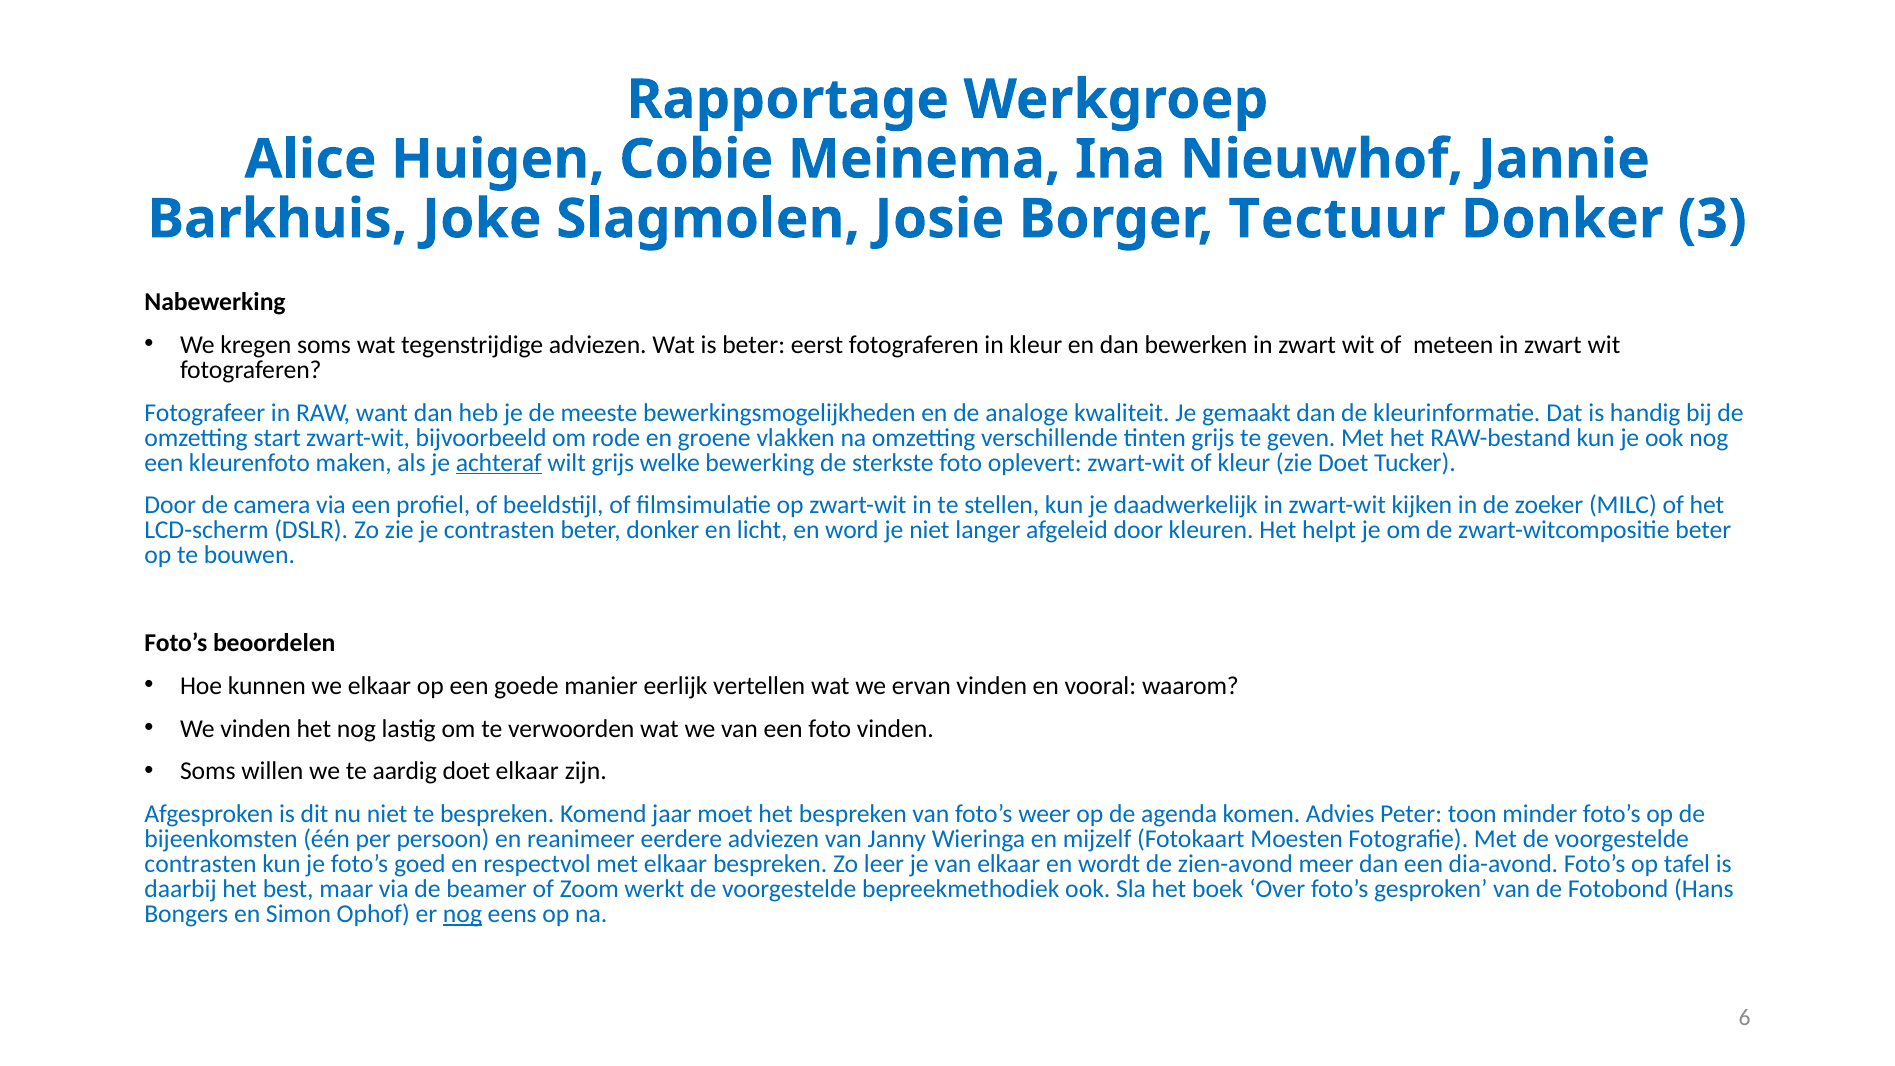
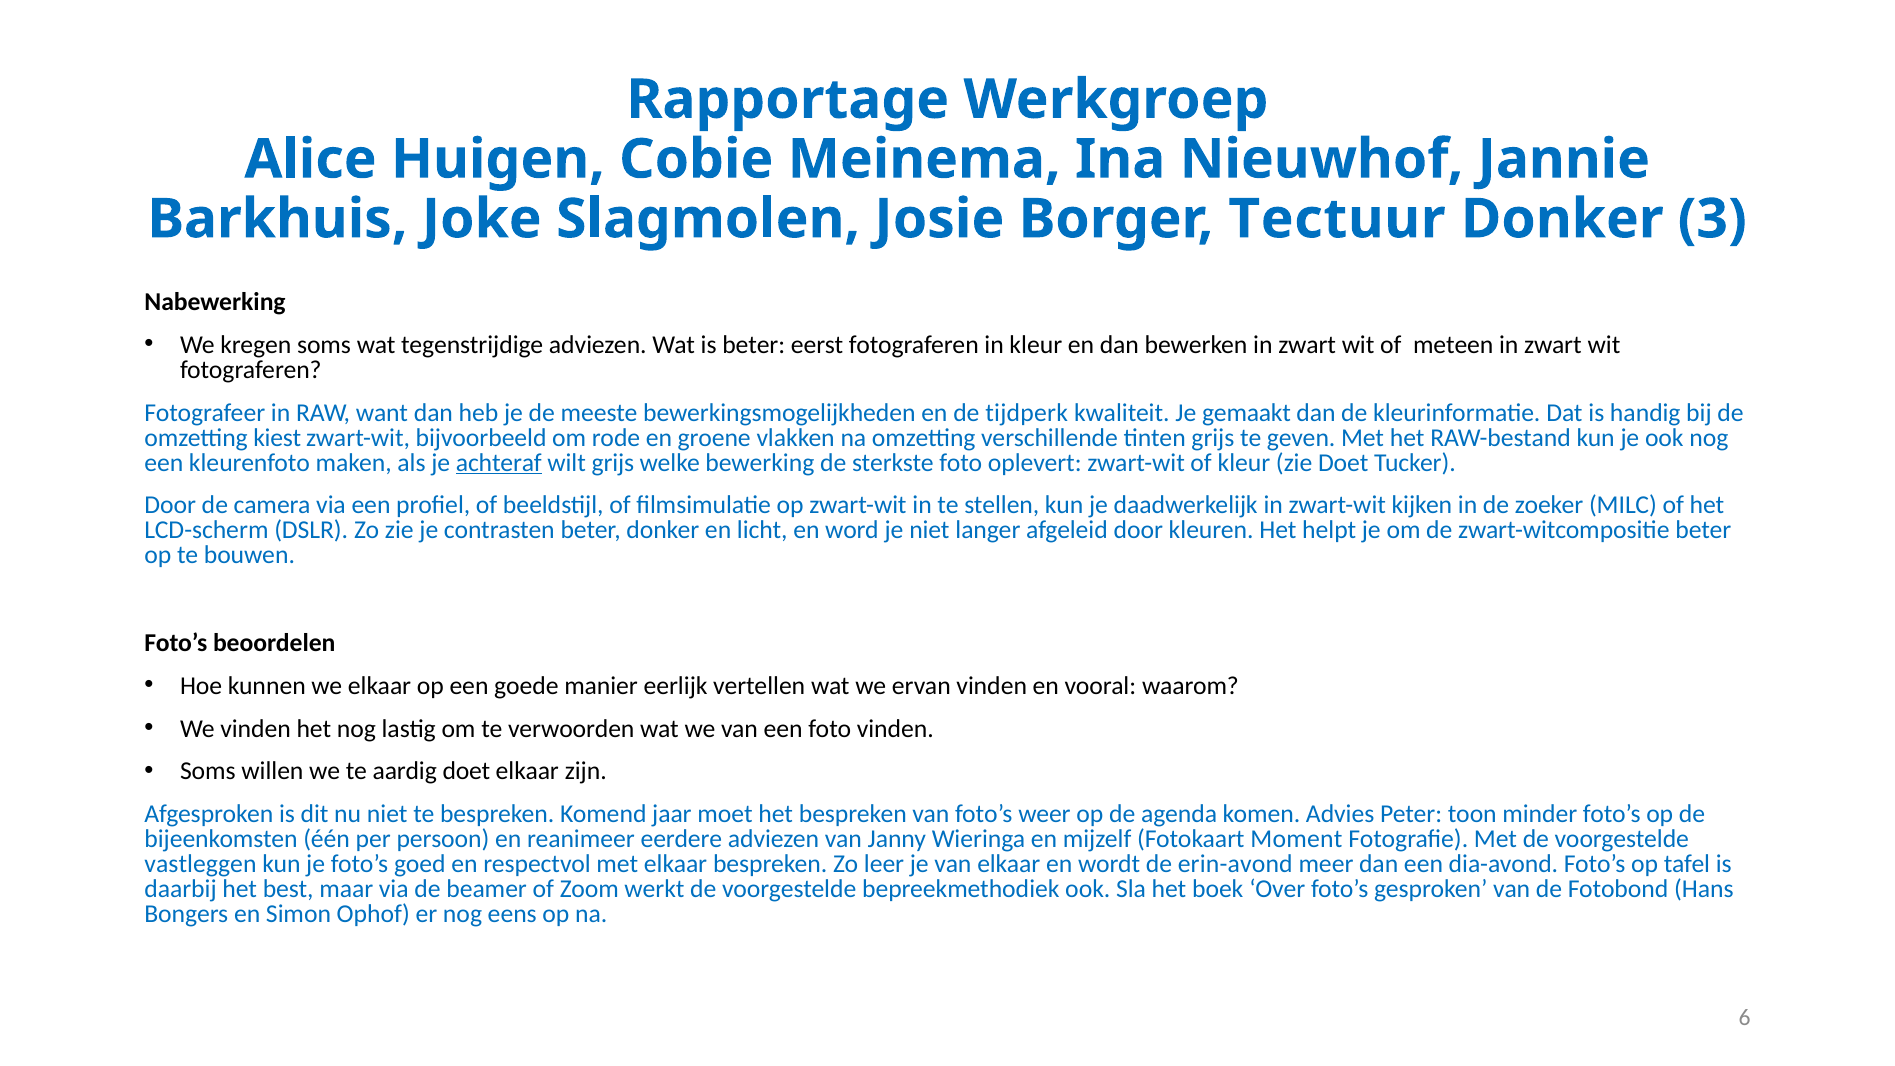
analoge: analoge -> tijdperk
start: start -> kiest
Moesten: Moesten -> Moment
contrasten at (201, 864): contrasten -> vastleggen
zien-avond: zien-avond -> erin-avond
nog at (463, 914) underline: present -> none
